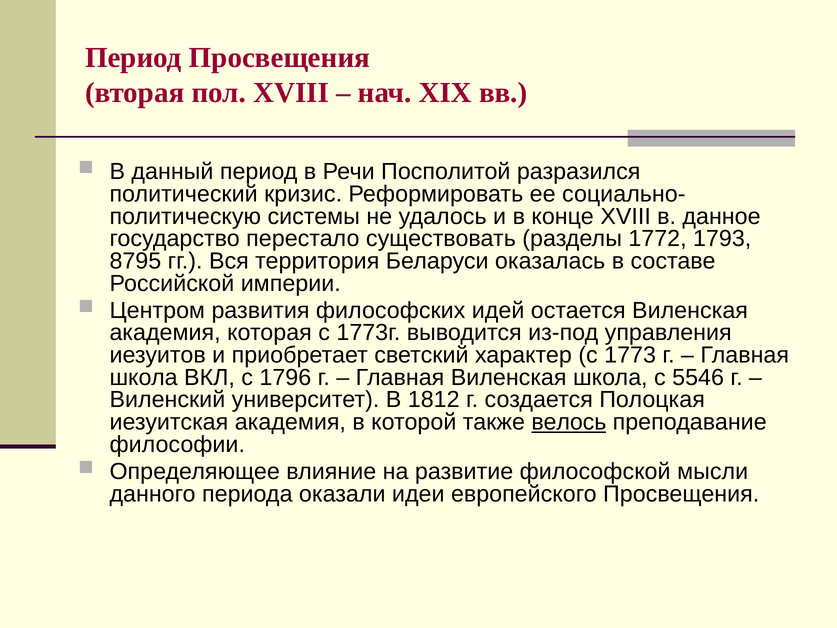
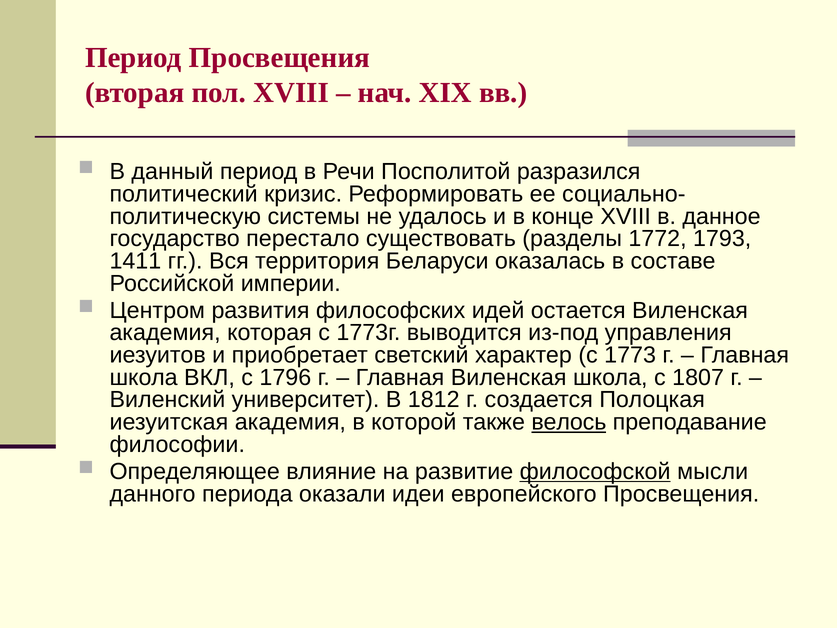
8795: 8795 -> 1411
5546: 5546 -> 1807
философской underline: none -> present
